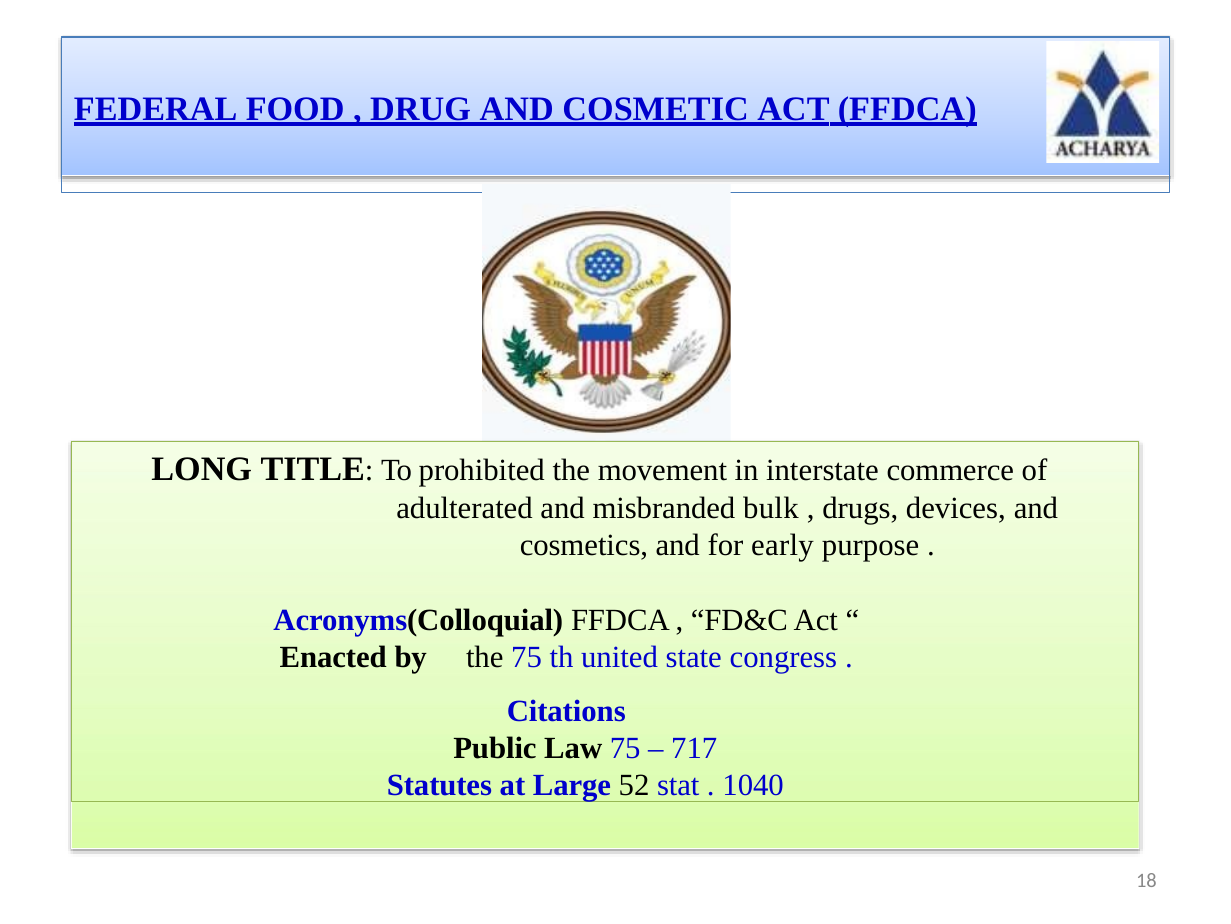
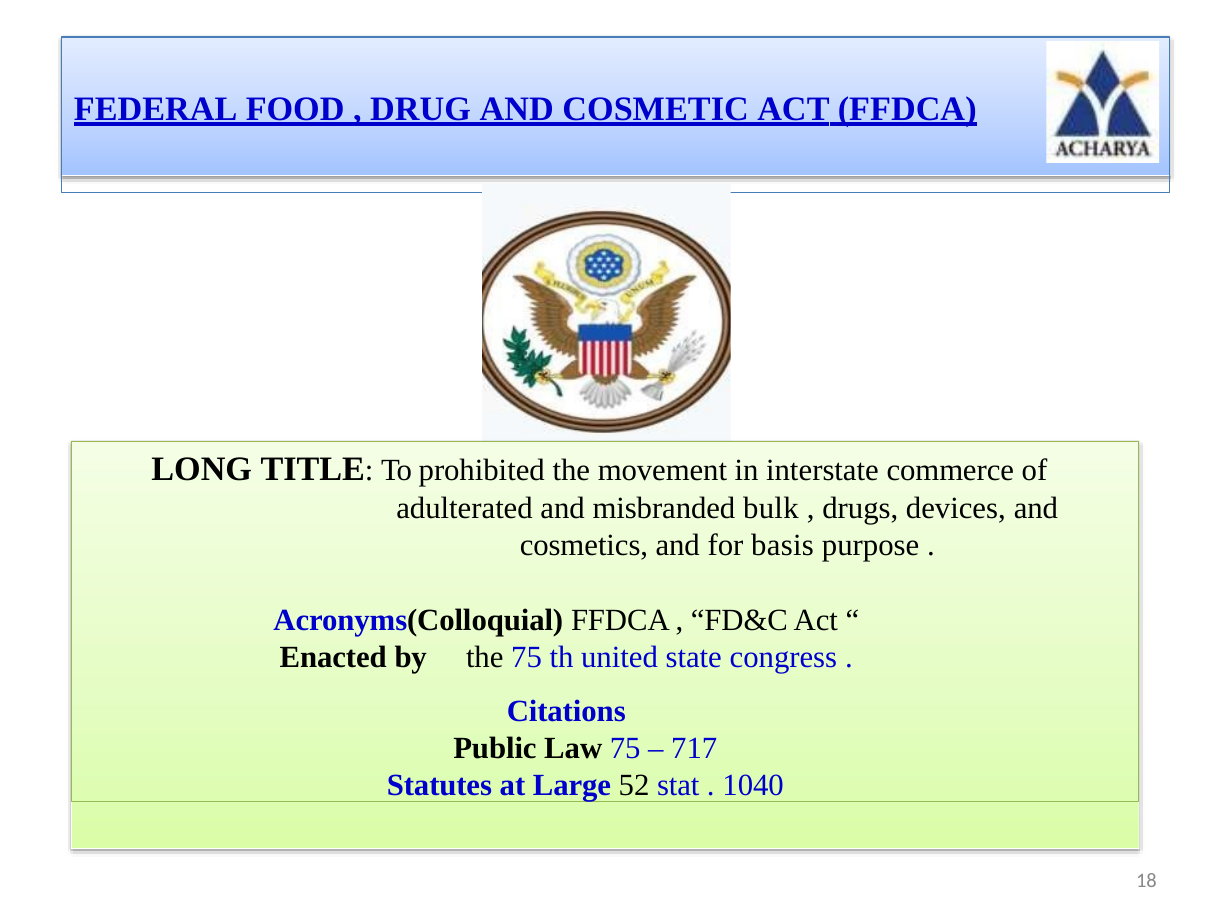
early: early -> basis
